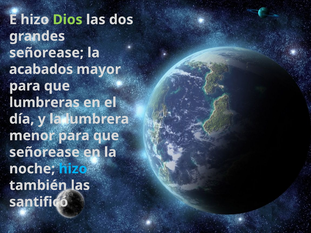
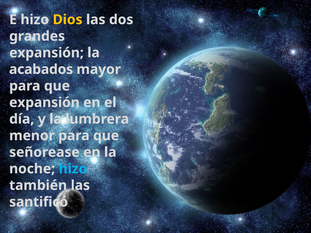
Dios colour: light green -> yellow
señorease at (46, 53): señorease -> expansión
lumbreras at (44, 103): lumbreras -> expansión
